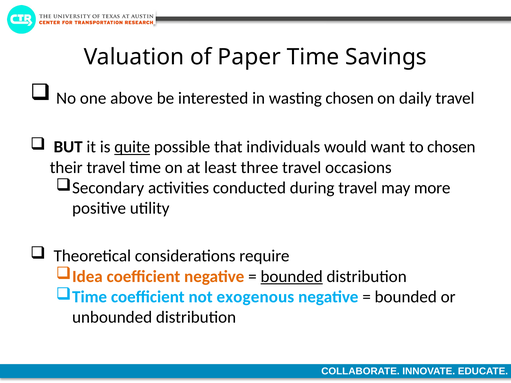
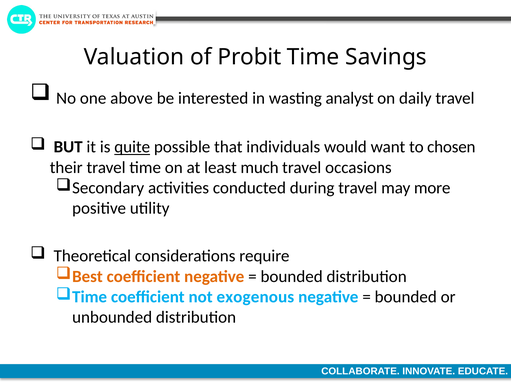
Paper: Paper -> Probit
wasting chosen: chosen -> analyst
three: three -> much
Idea: Idea -> Best
bounded at (292, 277) underline: present -> none
